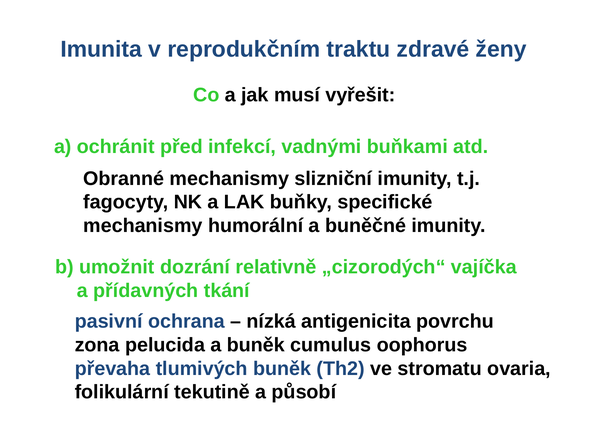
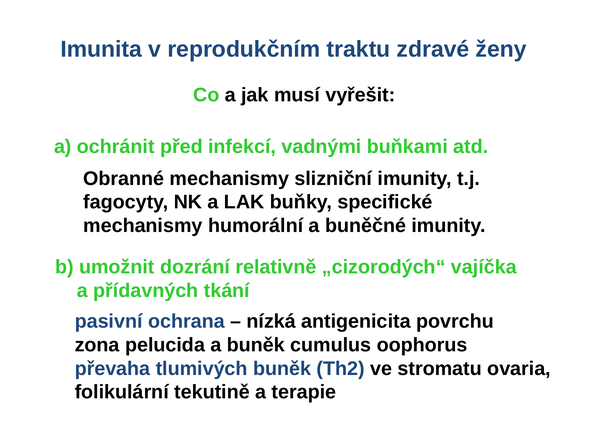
působí: působí -> terapie
